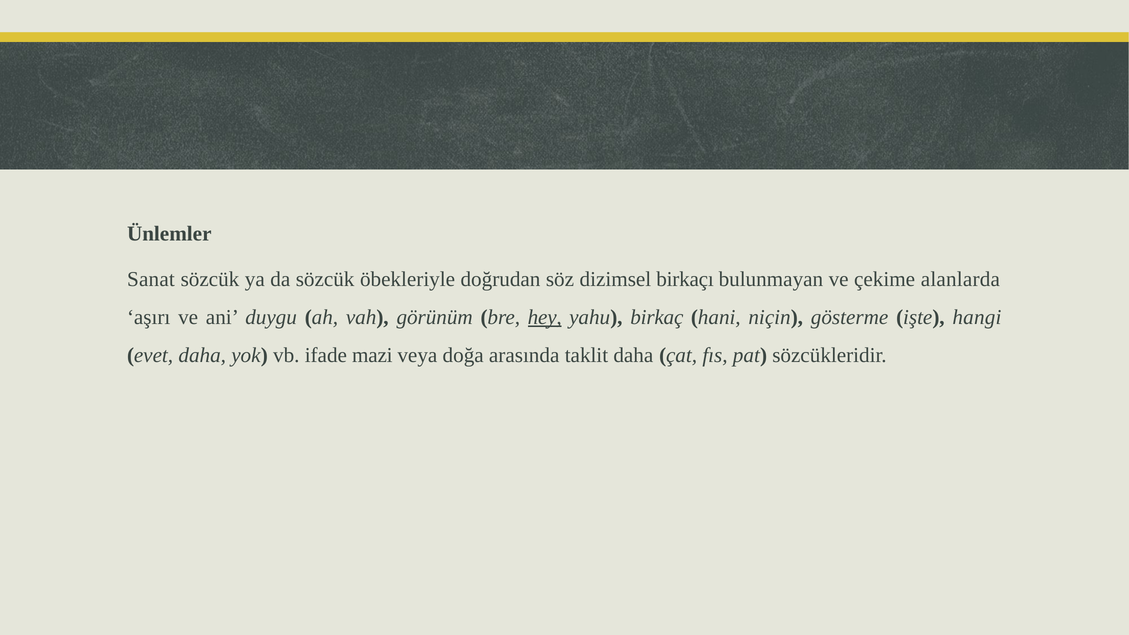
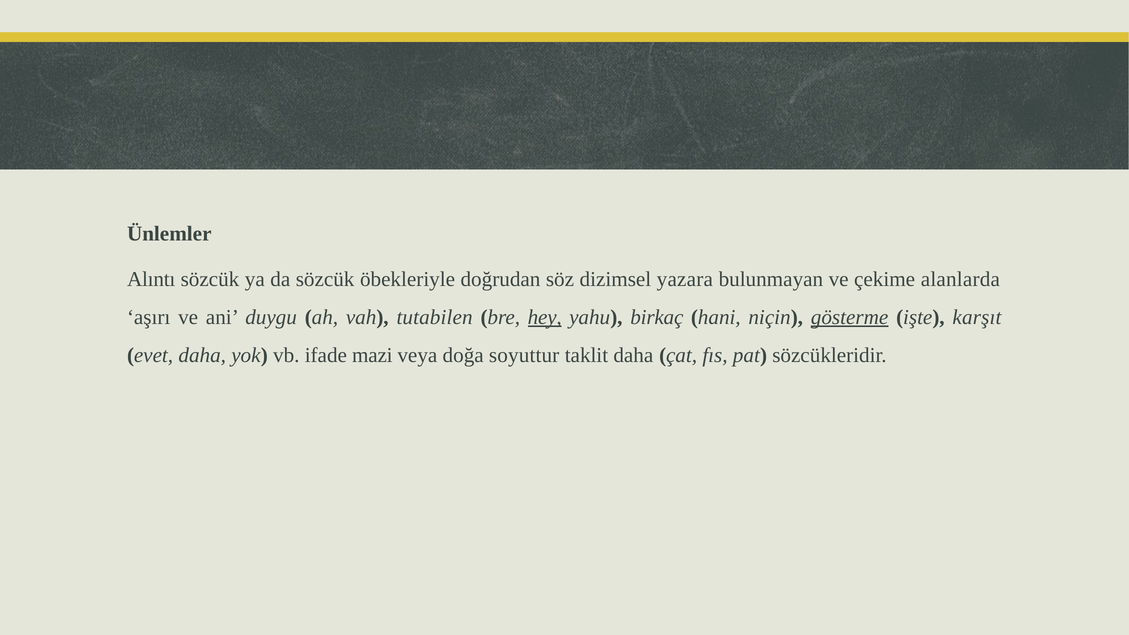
Sanat: Sanat -> Alıntı
birkaçı: birkaçı -> yazara
görünüm: görünüm -> tutabilen
gösterme underline: none -> present
hangi: hangi -> karşıt
arasında: arasında -> soyuttur
